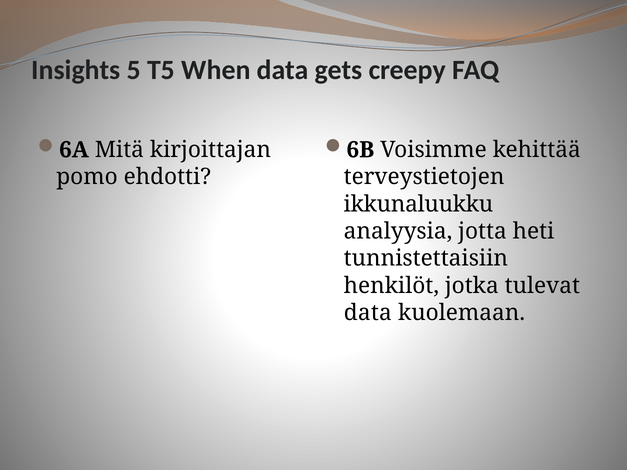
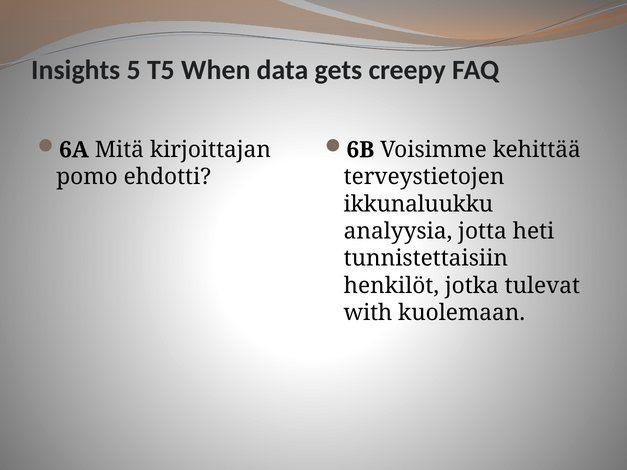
data at (368, 313): data -> with
